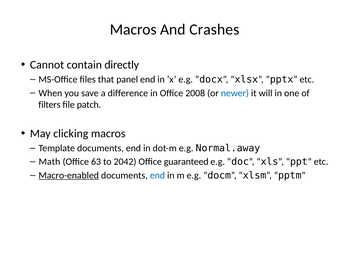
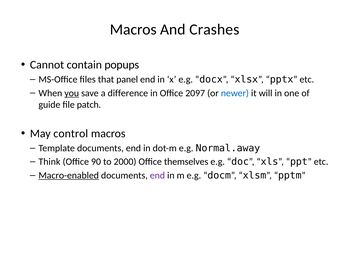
directly: directly -> popups
you underline: none -> present
2008: 2008 -> 2097
filters: filters -> guide
clicking: clicking -> control
Math: Math -> Think
63: 63 -> 90
2042: 2042 -> 2000
guaranteed: guaranteed -> themselves
end at (157, 176) colour: blue -> purple
